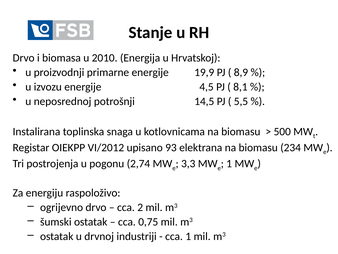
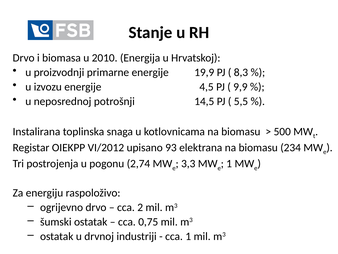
8,9: 8,9 -> 8,3
8,1: 8,1 -> 9,9
